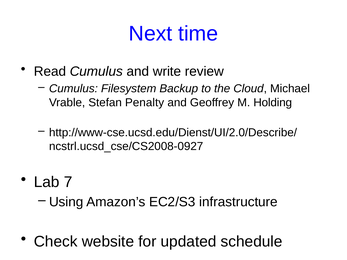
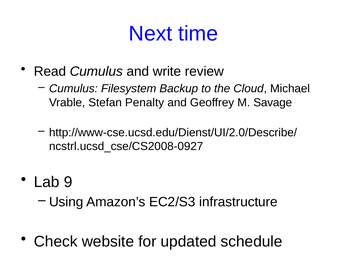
Holding: Holding -> Savage
7: 7 -> 9
